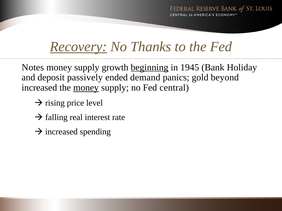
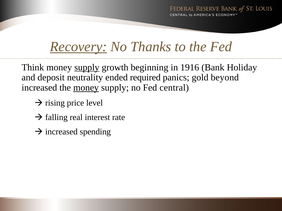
Notes: Notes -> Think
supply at (87, 68) underline: none -> present
beginning underline: present -> none
1945: 1945 -> 1916
passively: passively -> neutrality
demand: demand -> required
